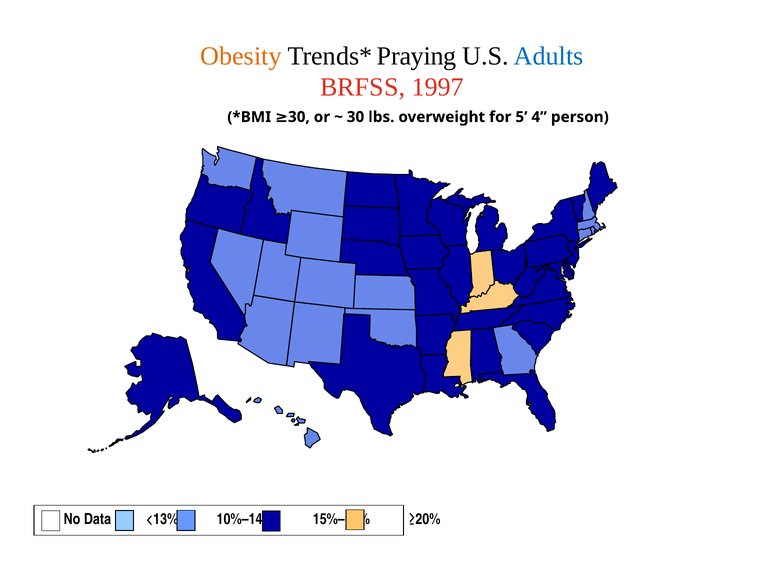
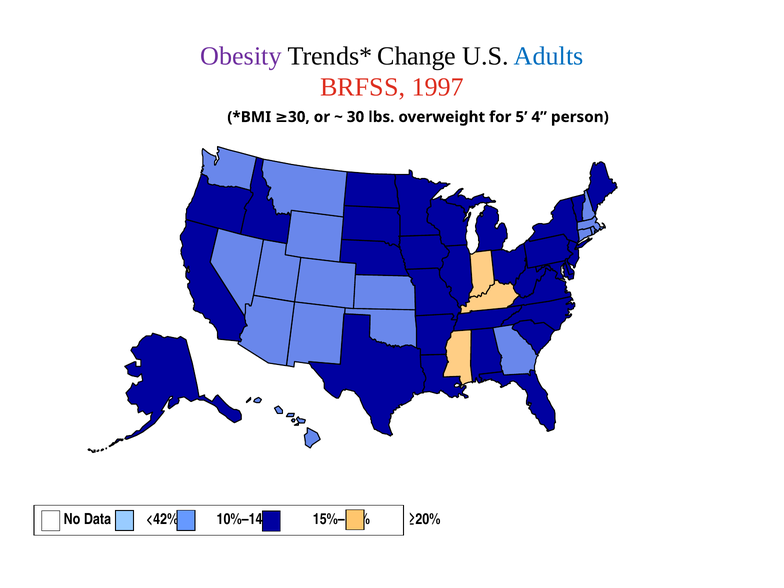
Obesity colour: orange -> purple
Praying: Praying -> Change
<13%: <13% -> <42%
